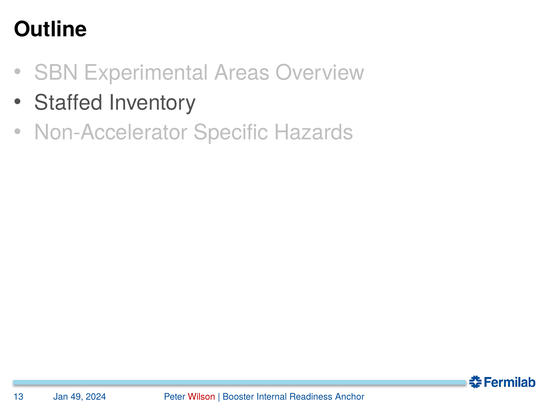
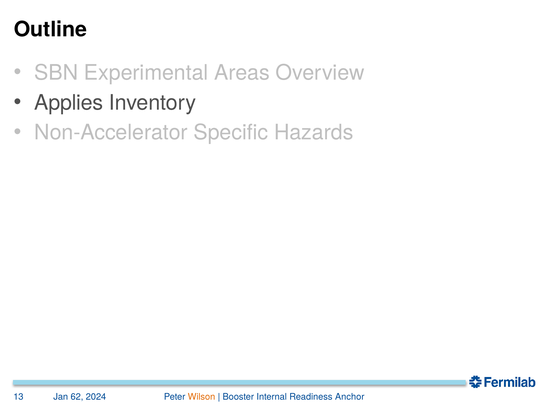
Staffed: Staffed -> Applies
49: 49 -> 62
Wilson colour: red -> orange
